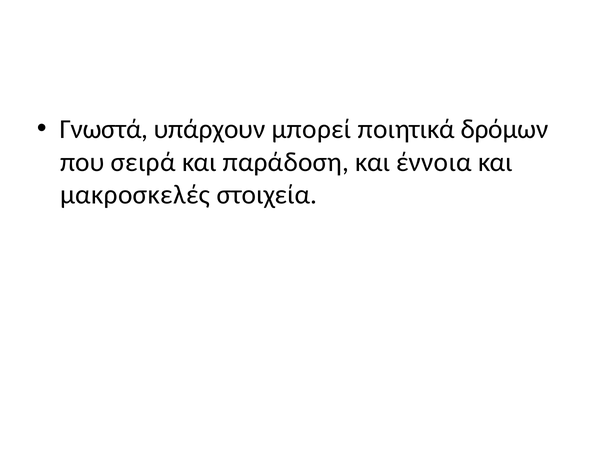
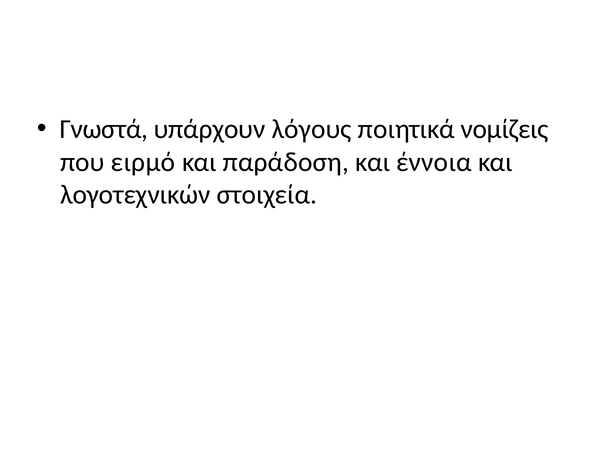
μπορεί: μπορεί -> λόγους
δρόμων: δρόμων -> νομίζεις
σειρά: σειρά -> ειρμό
μακροσκελές: μακροσκελές -> λογοτεχνικών
